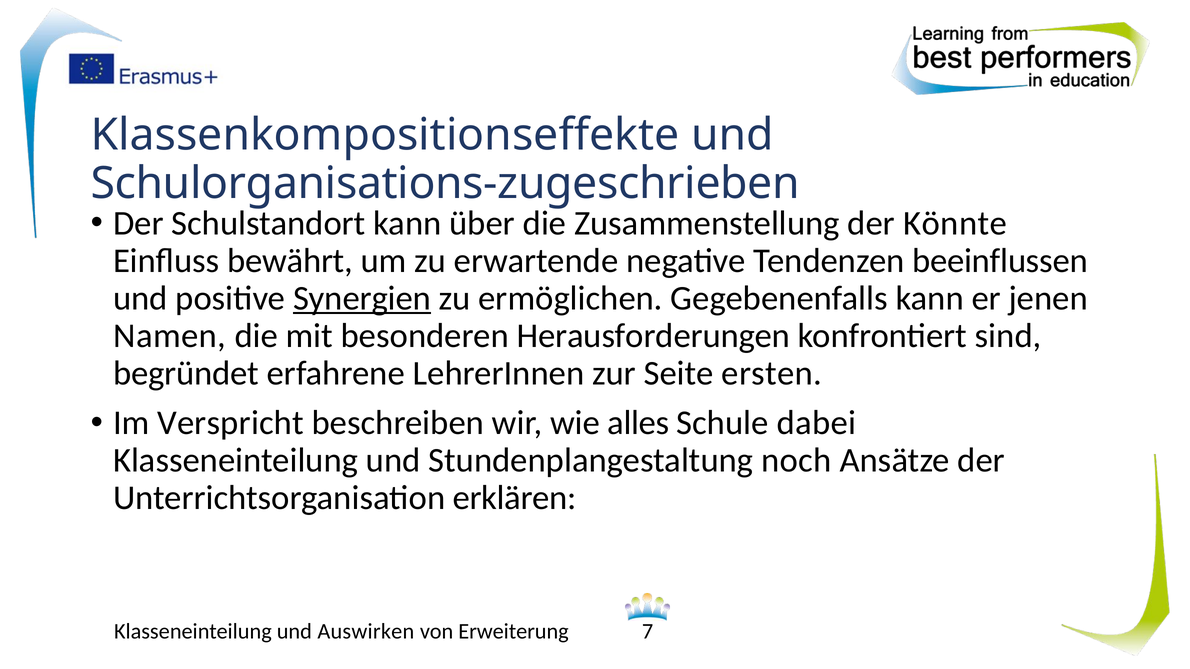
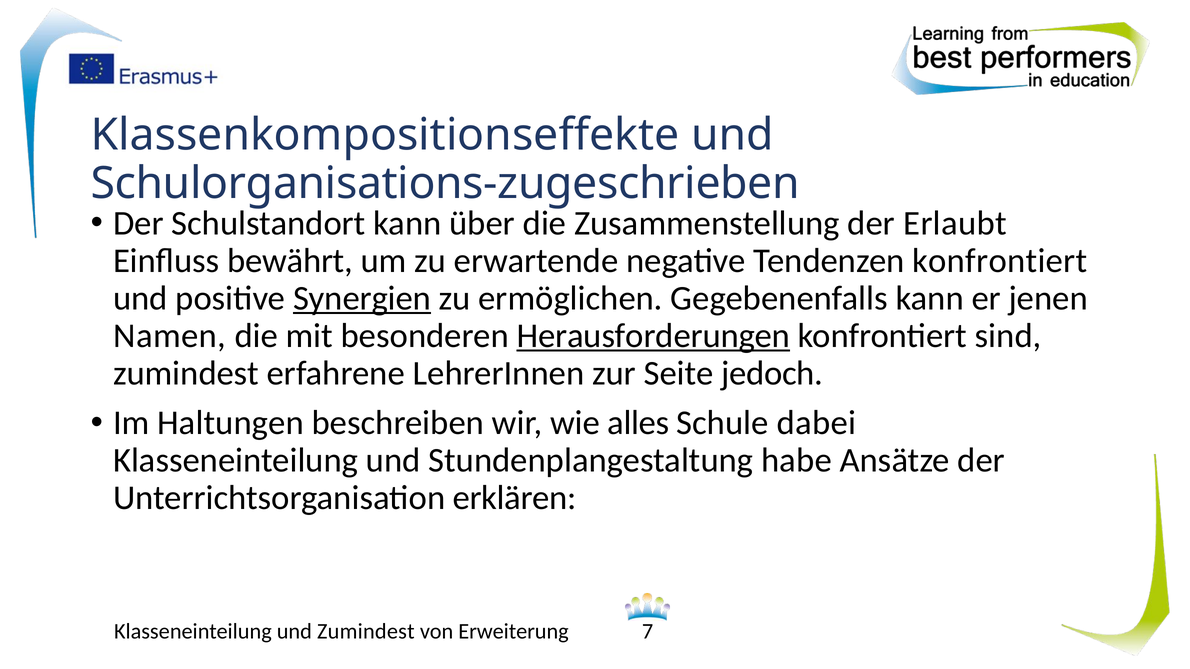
Könnte: Könnte -> Erlaubt
Tendenzen beeinflussen: beeinflussen -> konfrontiert
Herausforderungen underline: none -> present
begründet at (186, 373): begründet -> zumindest
ersten: ersten -> jedoch
Verspricht: Verspricht -> Haltungen
noch: noch -> habe
und Auswirken: Auswirken -> Zumindest
